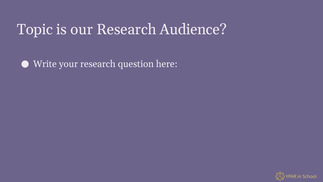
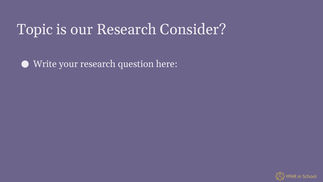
Audience: Audience -> Consider
